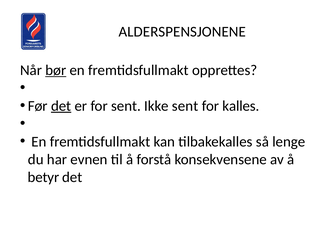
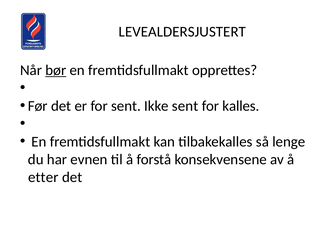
ALDERSPENSJONENE: ALDERSPENSJONENE -> LEVEALDERSJUSTERT
det at (61, 106) underline: present -> none
betyr: betyr -> etter
